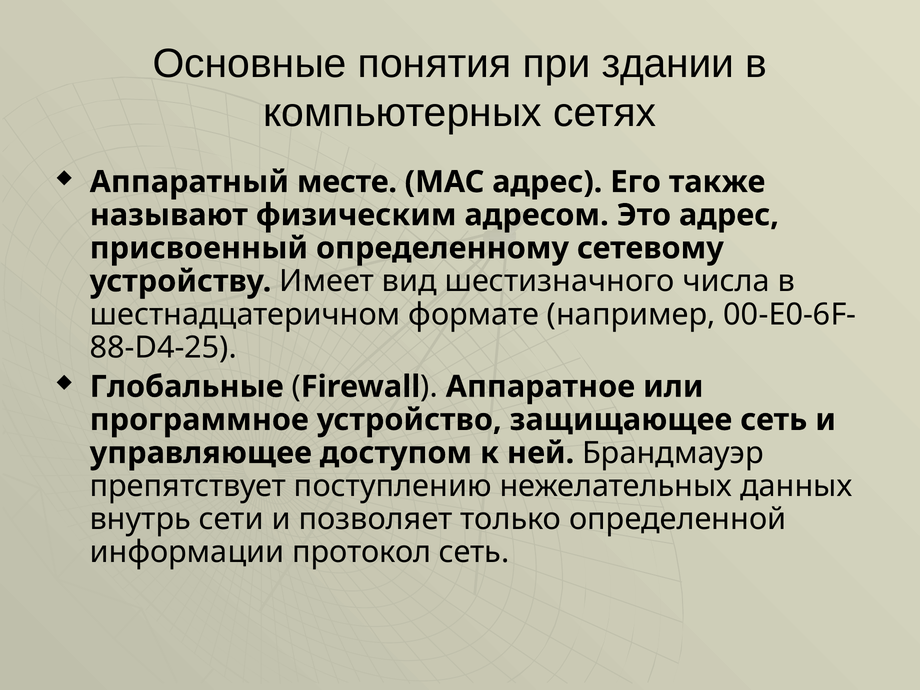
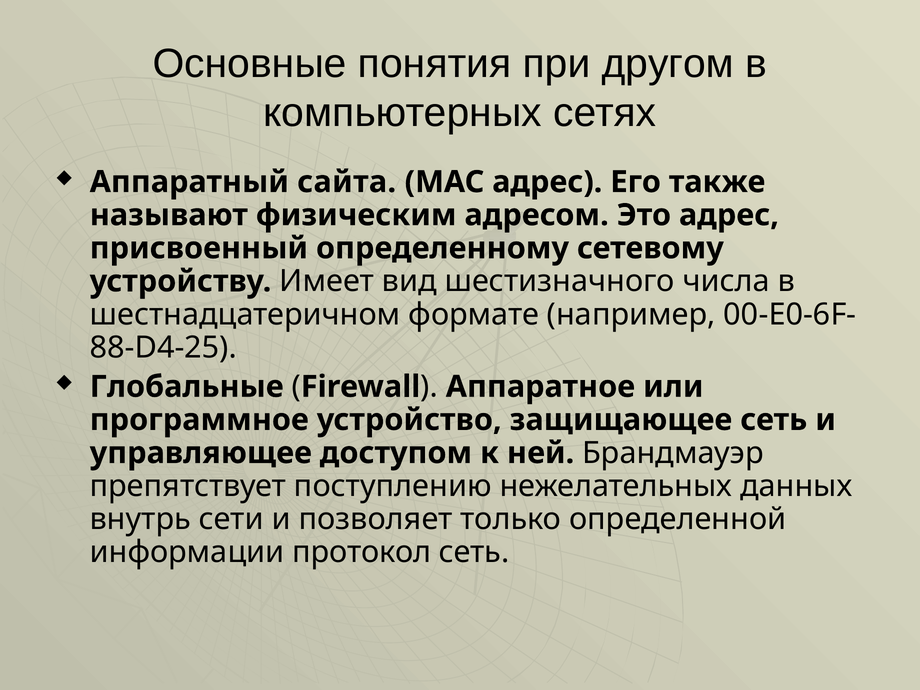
здании: здании -> другом
месте: месте -> сайта
